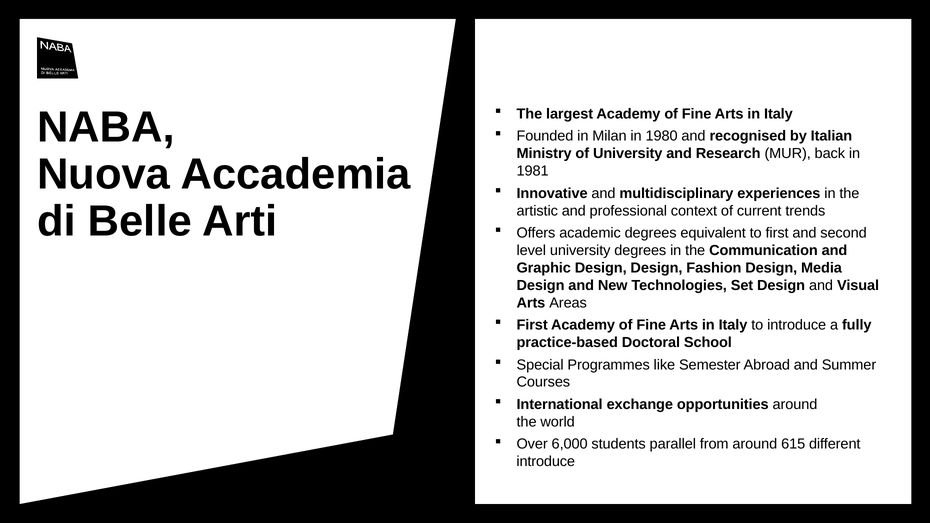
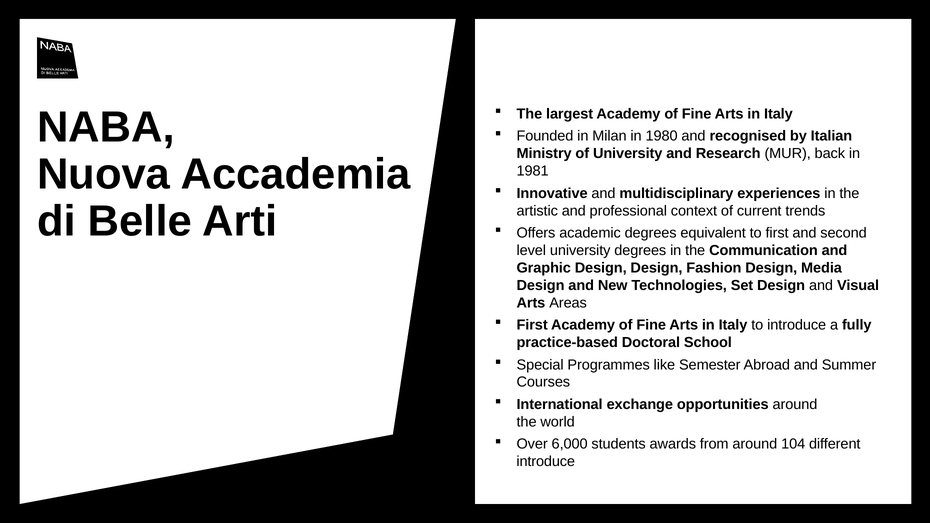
parallel: parallel -> awards
615: 615 -> 104
